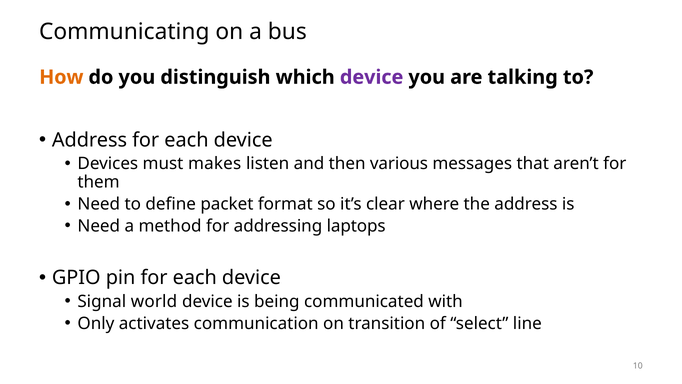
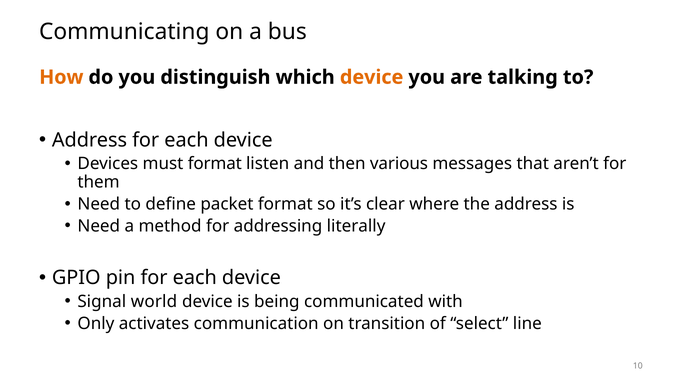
device at (372, 77) colour: purple -> orange
must makes: makes -> format
laptops: laptops -> literally
